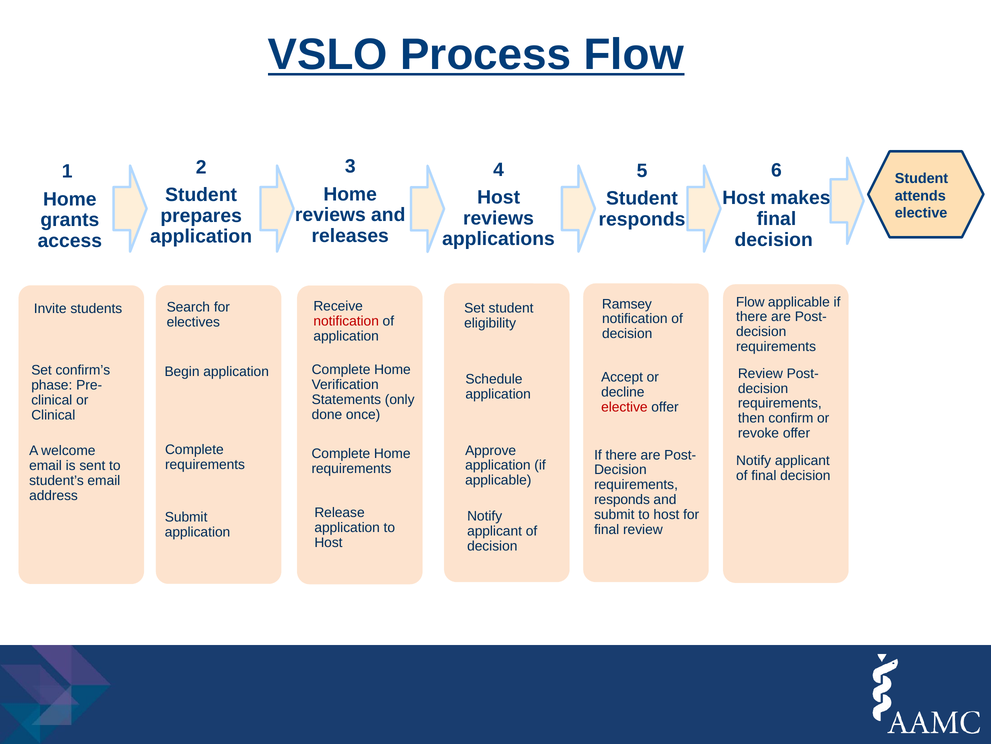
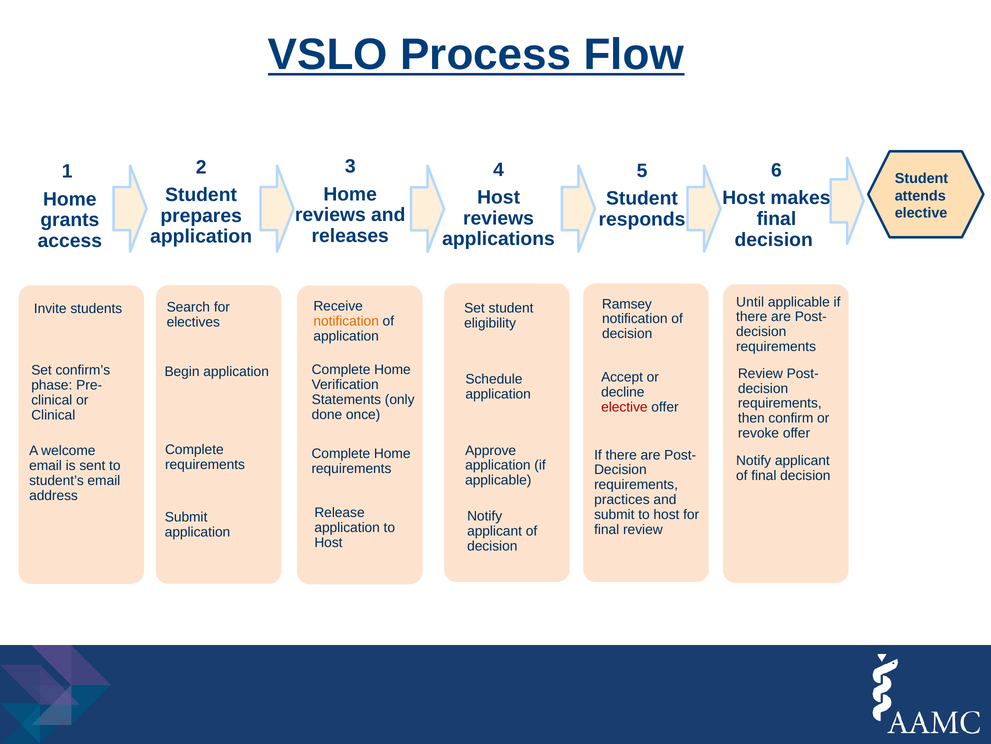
Flow at (750, 302): Flow -> Until
notification at (346, 321) colour: red -> orange
responds at (622, 499): responds -> practices
